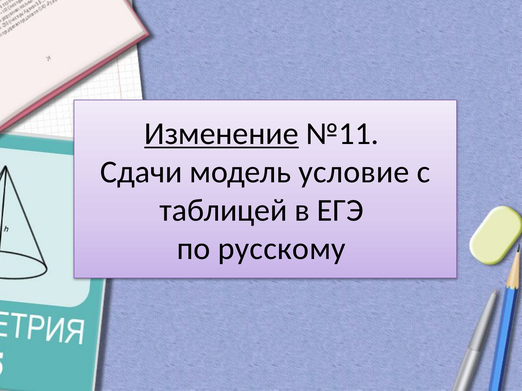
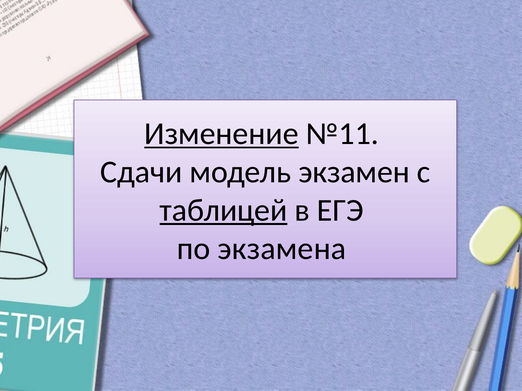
условие: условие -> экзамен
таблицей underline: none -> present
русскому: русскому -> экзамена
